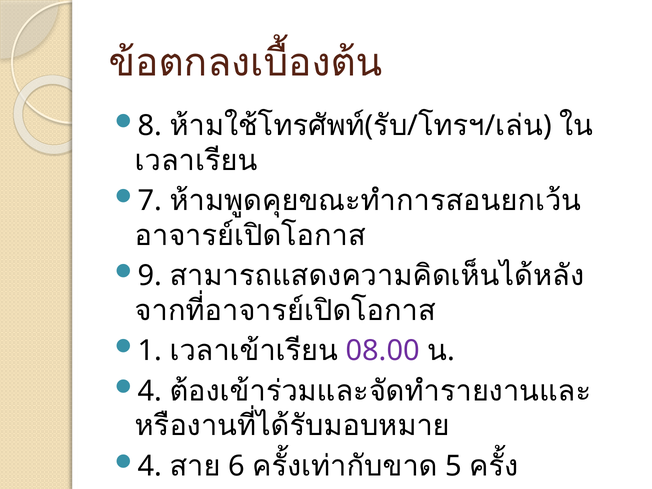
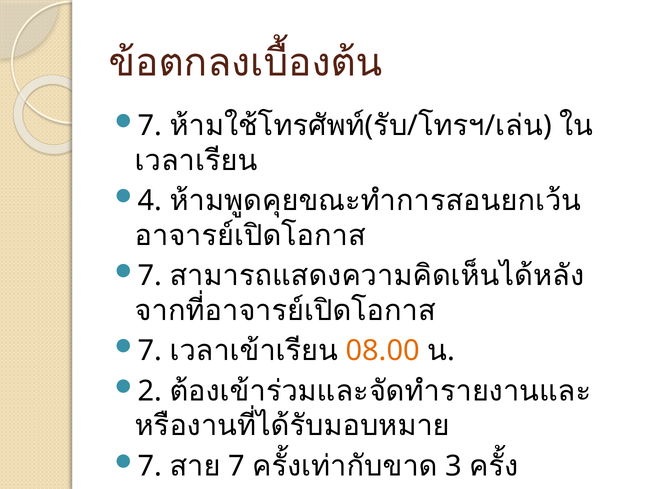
8 at (150, 126): 8 -> 7
7: 7 -> 4
9 at (150, 276): 9 -> 7
1 at (150, 351): 1 -> 7
08.00 colour: purple -> orange
4 at (150, 391): 4 -> 2
4 at (150, 466): 4 -> 7
6 at (236, 466): 6 -> 7
5: 5 -> 3
